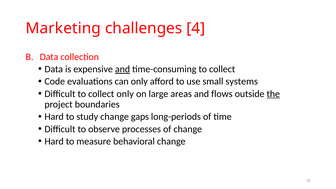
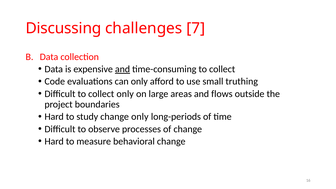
Marketing: Marketing -> Discussing
4: 4 -> 7
systems: systems -> truthing
the underline: present -> none
change gaps: gaps -> only
